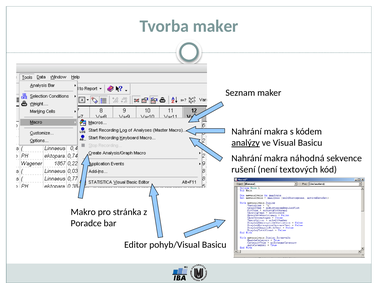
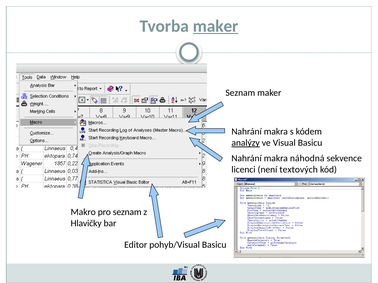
maker at (216, 26) underline: none -> present
rušení: rušení -> licenci
pro stránka: stránka -> seznam
Poradce: Poradce -> Hlavičky
